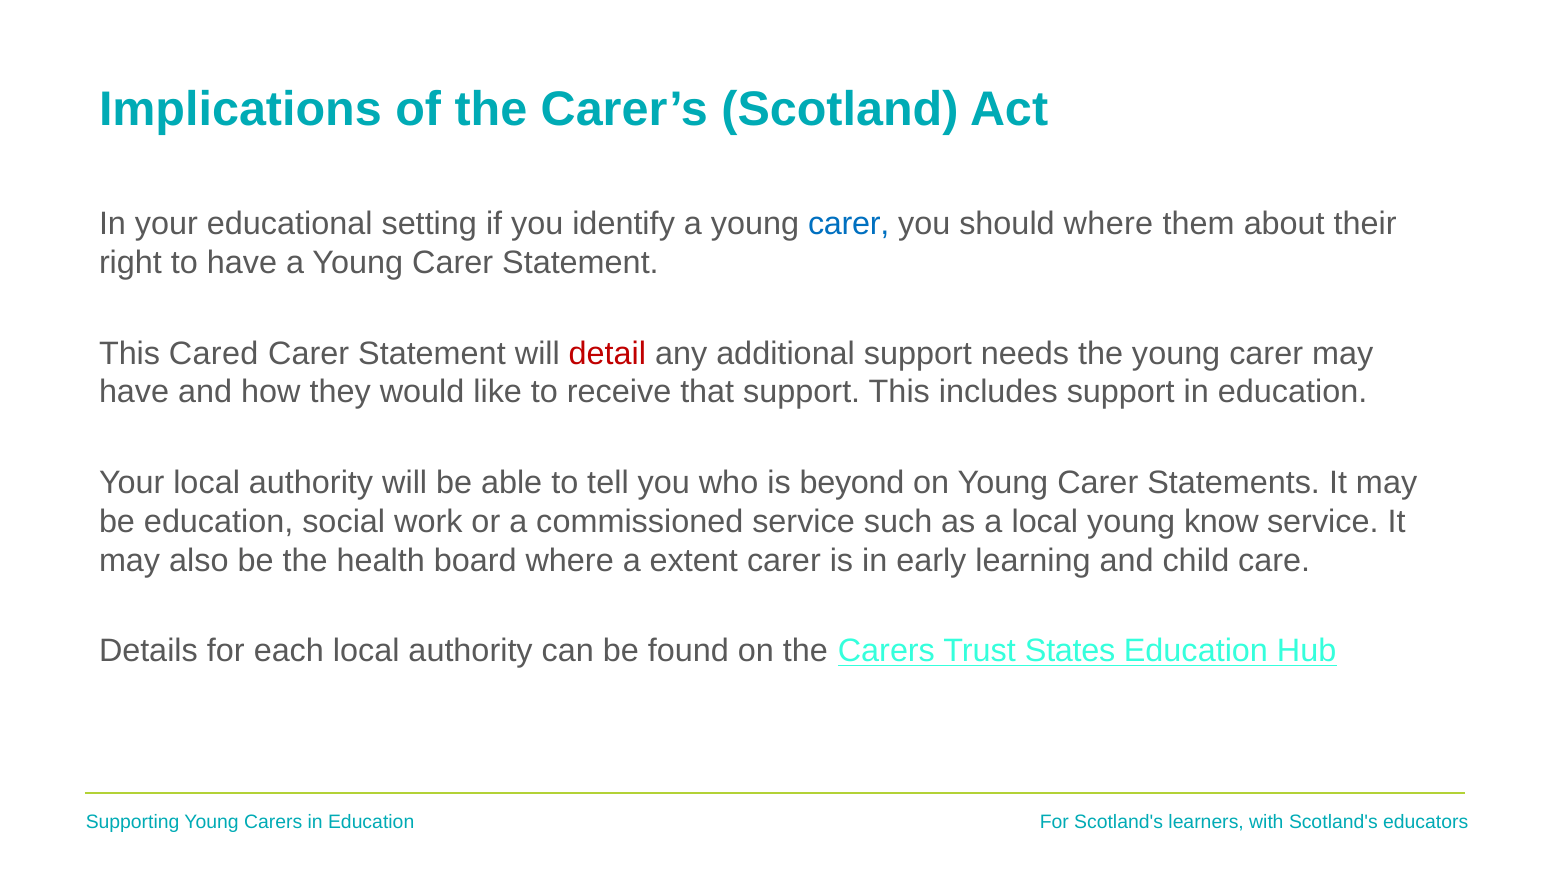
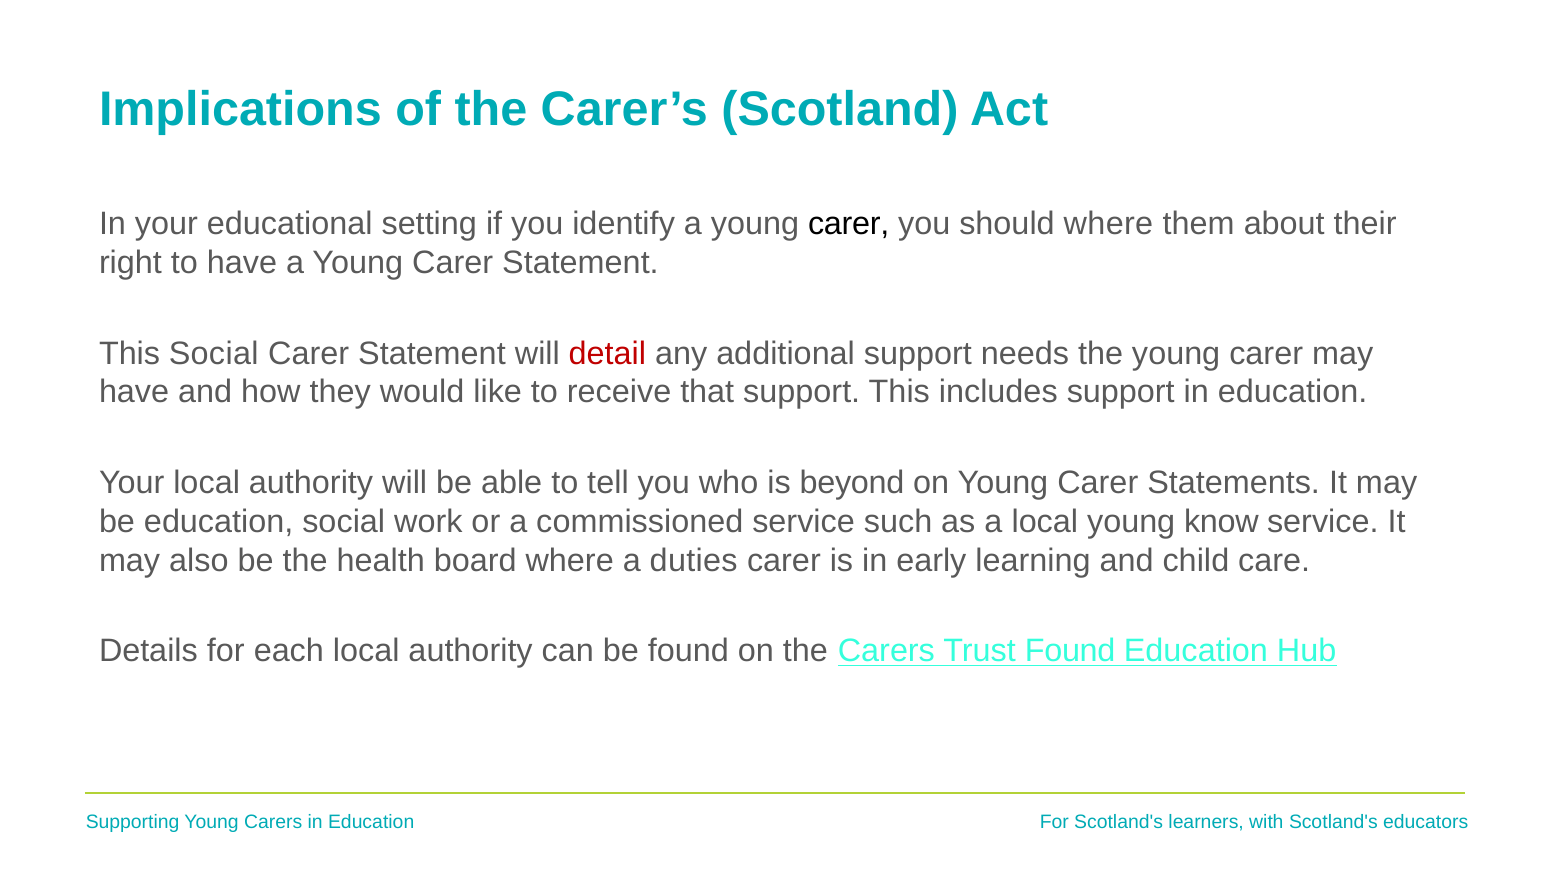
carer at (849, 224) colour: blue -> black
This Cared: Cared -> Social
extent: extent -> duties
Trust States: States -> Found
